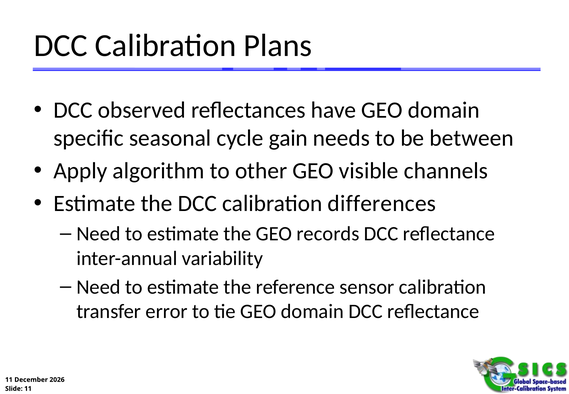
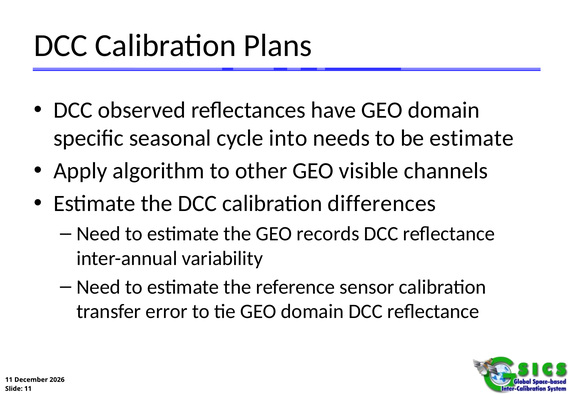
gain: gain -> into
be between: between -> estimate
